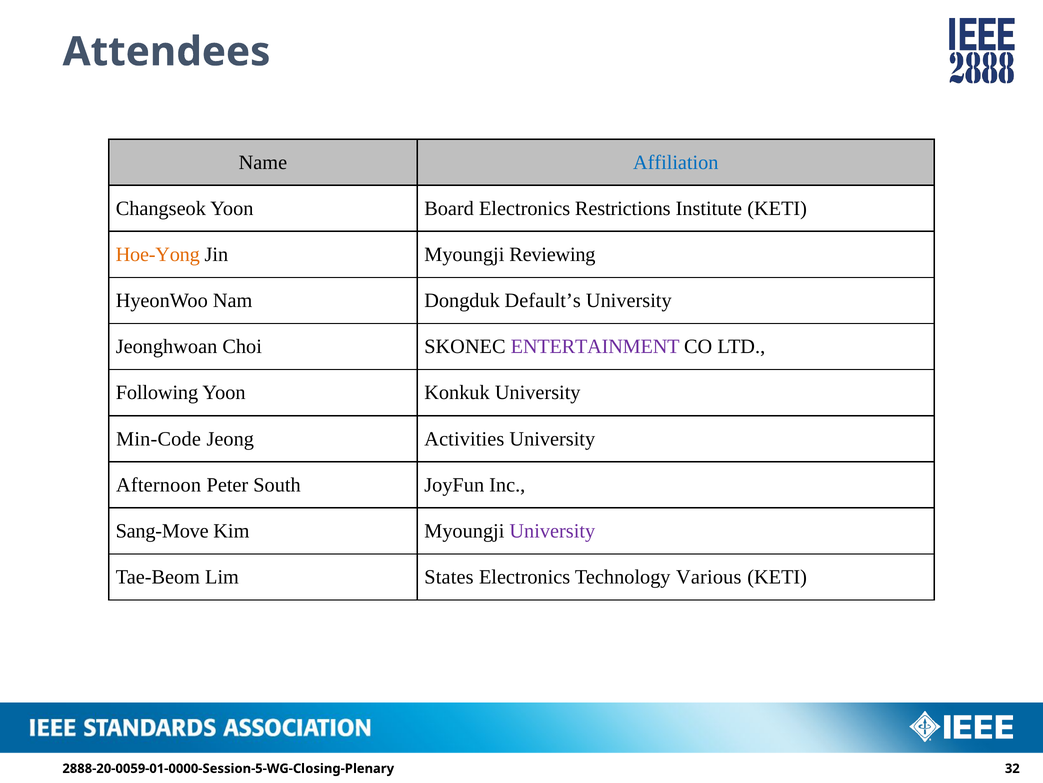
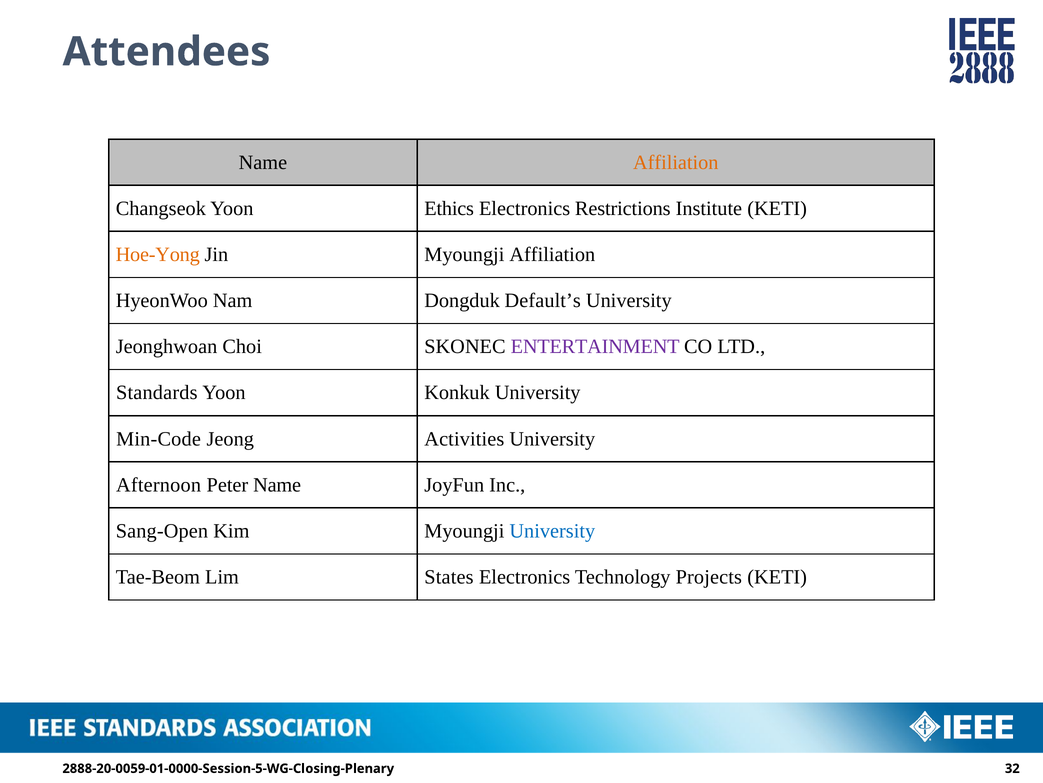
Affiliation at (676, 162) colour: blue -> orange
Board: Board -> Ethics
Myoungji Reviewing: Reviewing -> Affiliation
Following: Following -> Standards
Peter South: South -> Name
Sang-Move: Sang-Move -> Sang-Open
University at (552, 530) colour: purple -> blue
Various: Various -> Projects
